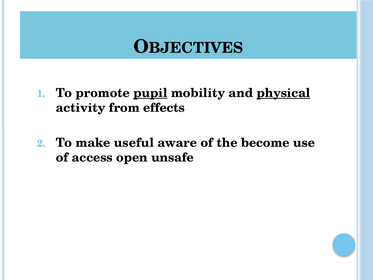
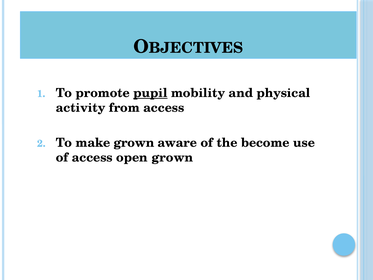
physical underline: present -> none
from effects: effects -> access
make useful: useful -> grown
open unsafe: unsafe -> grown
